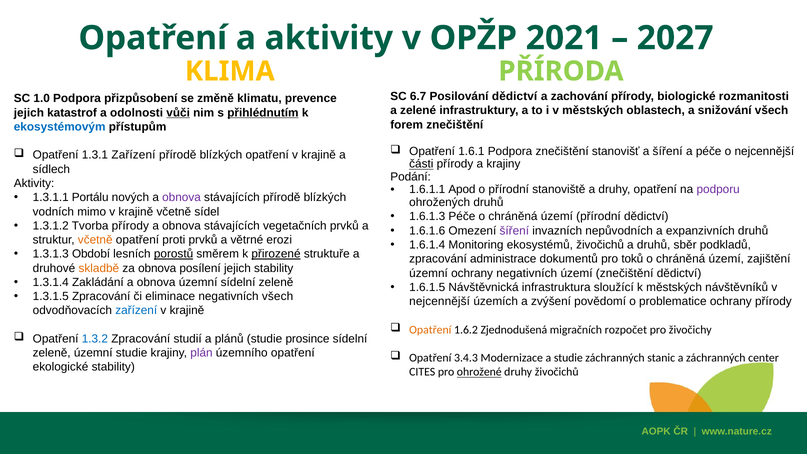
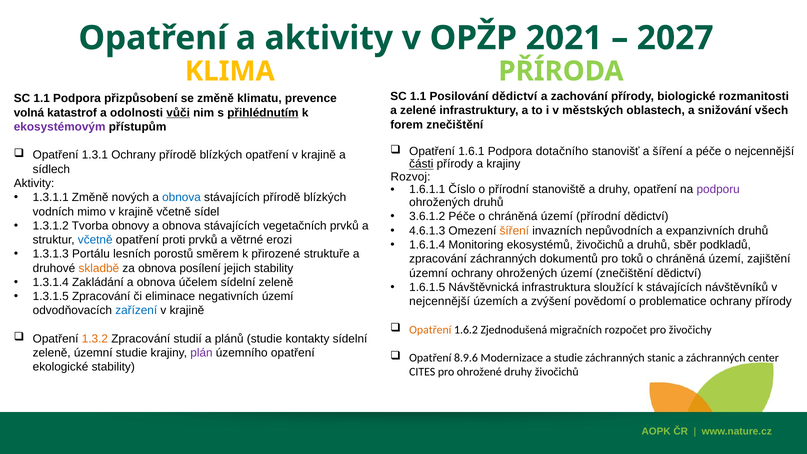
6.7 at (418, 96): 6.7 -> 1.1
1.0 at (42, 99): 1.0 -> 1.1
jejich at (29, 113): jejich -> volná
ekosystémovým colour: blue -> purple
Podpora znečištění: znečištění -> dotačního
1.3.1 Zařízení: Zařízení -> Ochrany
Podání: Podání -> Rozvoj
Apod: Apod -> Číslo
1.3.1.1 Portálu: Portálu -> Změně
obnova at (182, 197) colour: purple -> blue
1.6.1.3: 1.6.1.3 -> 3.6.1.2
Tvorba přírody: přírody -> obnovy
1.6.1.6: 1.6.1.6 -> 4.6.1.3
šíření at (514, 231) colour: purple -> orange
včetně at (95, 240) colour: orange -> blue
Období: Období -> Portálu
porostů underline: present -> none
přirozené underline: present -> none
zpracování administrace: administrace -> záchranných
ochrany negativních: negativních -> ohrožených
obnova územní: územní -> účelem
k městských: městských -> stávajících
negativních všech: všech -> území
1.3.2 colour: blue -> orange
prosince: prosince -> kontakty
3.4.3: 3.4.3 -> 8.9.6
ohrožené underline: present -> none
